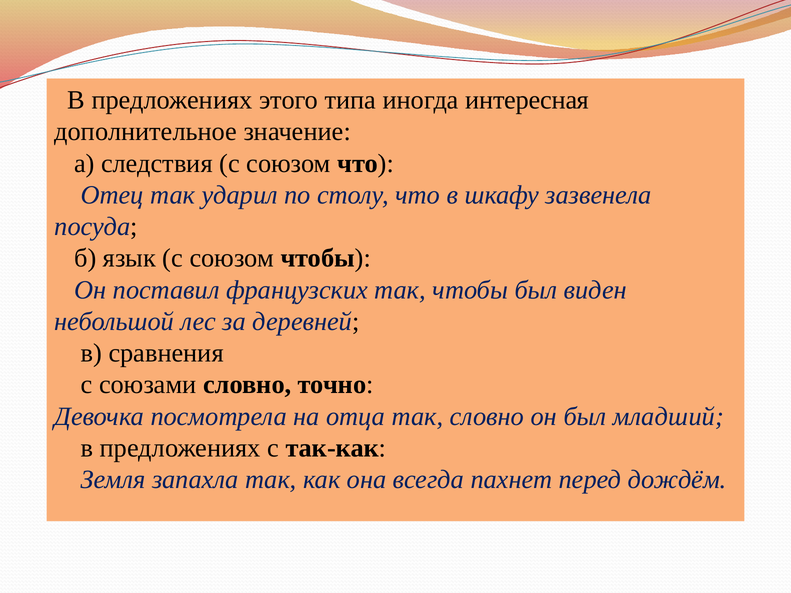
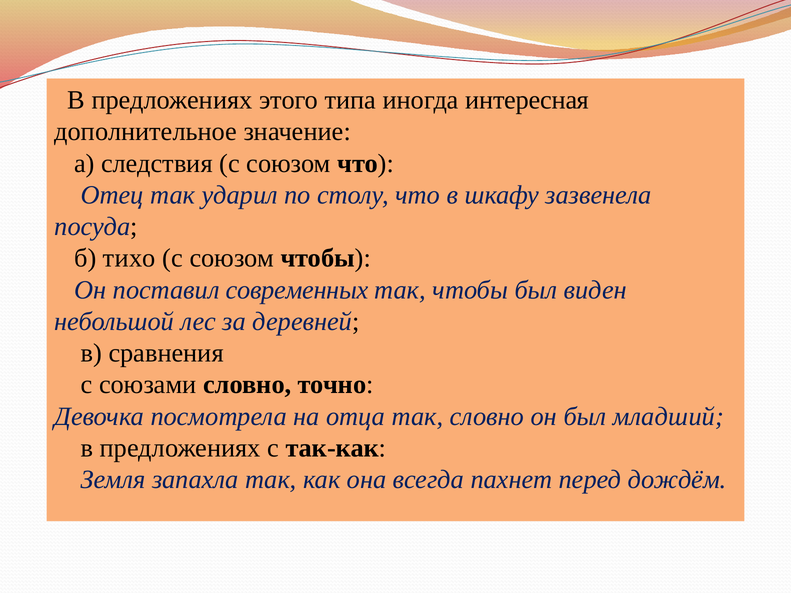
язык: язык -> тихо
французских: французских -> современных
